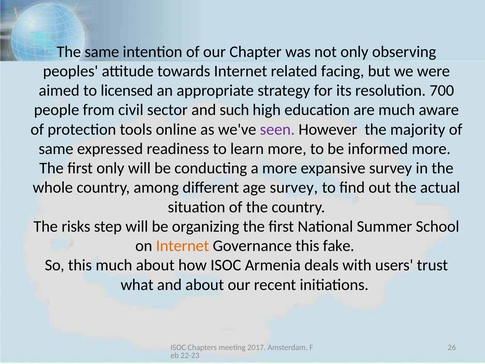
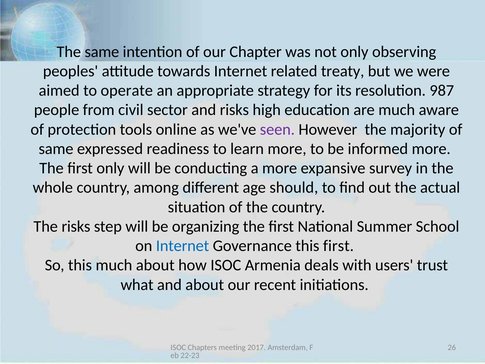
facing: facing -> treaty
licensed: licensed -> operate
700: 700 -> 987
and such: such -> risks
age survey: survey -> should
Internet at (183, 246) colour: orange -> blue
this fake: fake -> first
